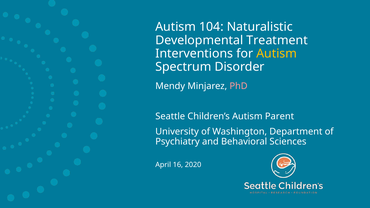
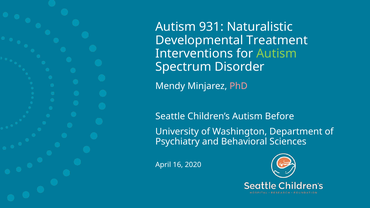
104: 104 -> 931
Autism at (277, 54) colour: yellow -> light green
Parent: Parent -> Before
